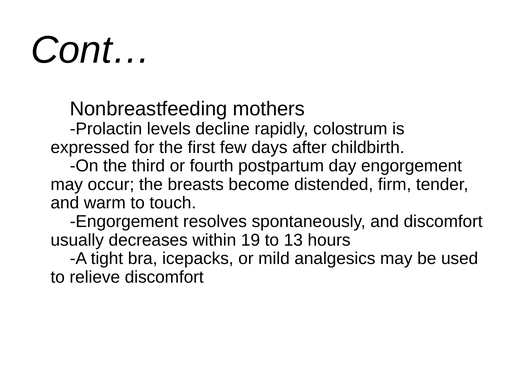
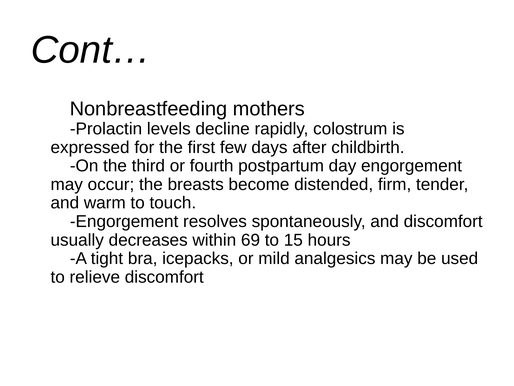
19: 19 -> 69
13: 13 -> 15
